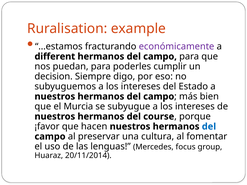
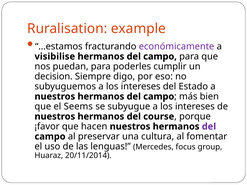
different: different -> visibilise
Murcia: Murcia -> Seems
del at (209, 127) colour: blue -> purple
